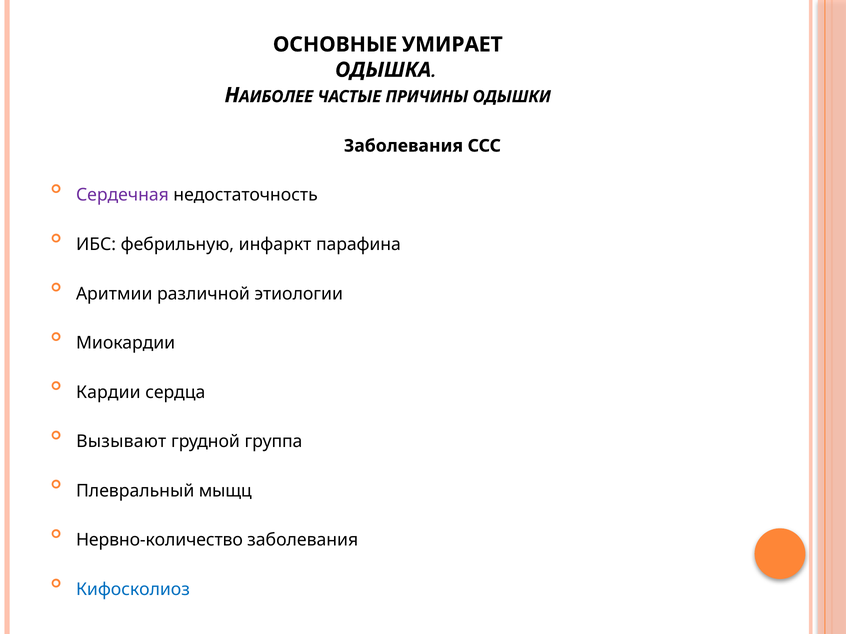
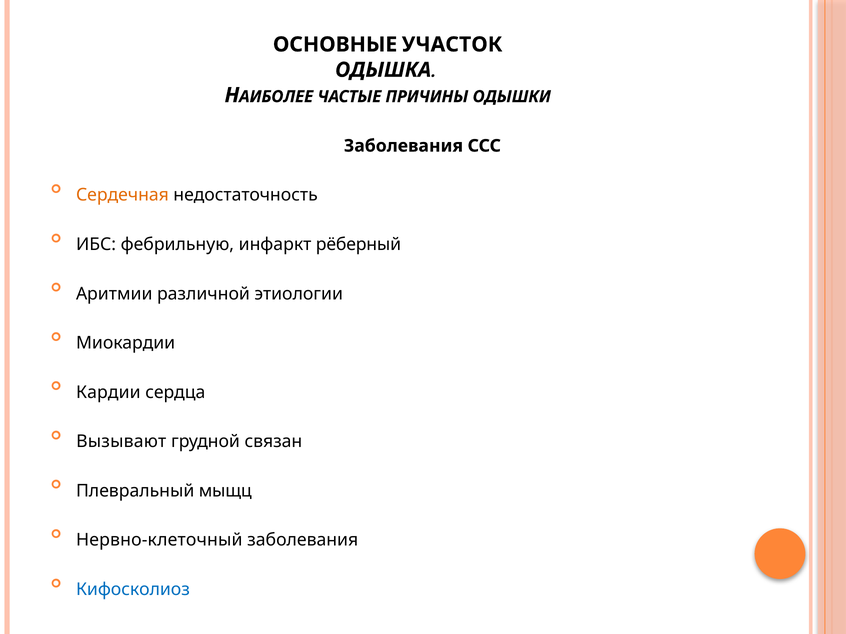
УМИРАЕТ: УМИРАЕТ -> УЧАСТОК
Сердечная colour: purple -> orange
парафина: парафина -> рёберный
группа: группа -> связан
Нервно-количество: Нервно-количество -> Нервно-клеточный
